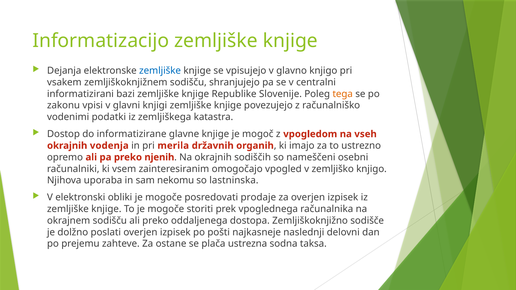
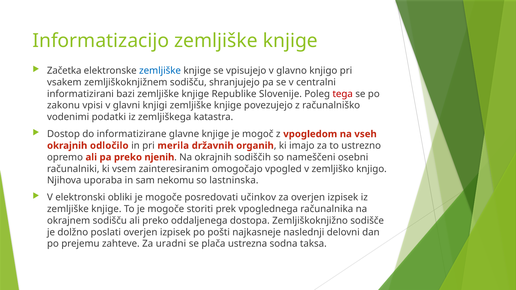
Dejanja: Dejanja -> Začetka
tega colour: orange -> red
vodenja: vodenja -> odločilo
prodaje: prodaje -> učinkov
ostane: ostane -> uradni
